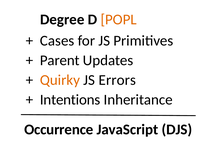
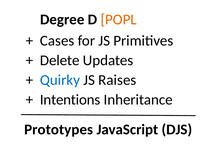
Parent: Parent -> Delete
Quirky colour: orange -> blue
Errors: Errors -> Raises
Occurrence: Occurrence -> Prototypes
